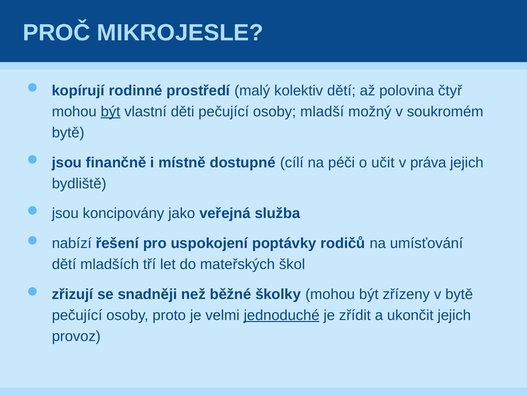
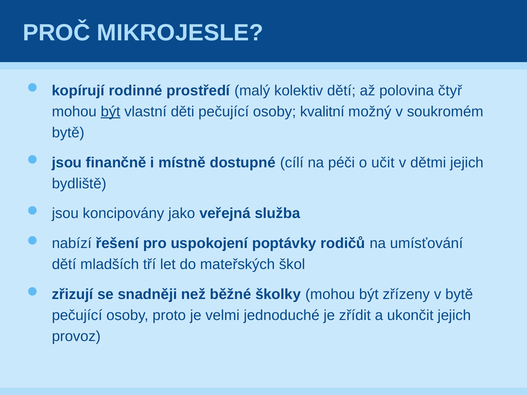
mladší: mladší -> kvalitní
práva: práva -> dětmi
jednoduché underline: present -> none
